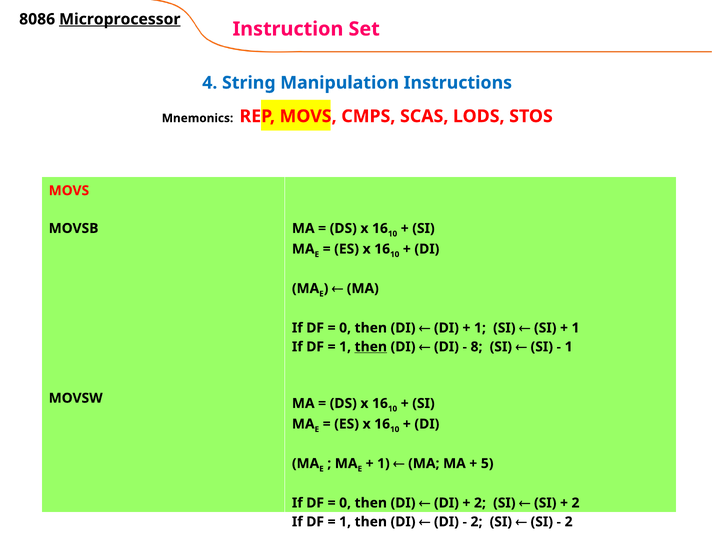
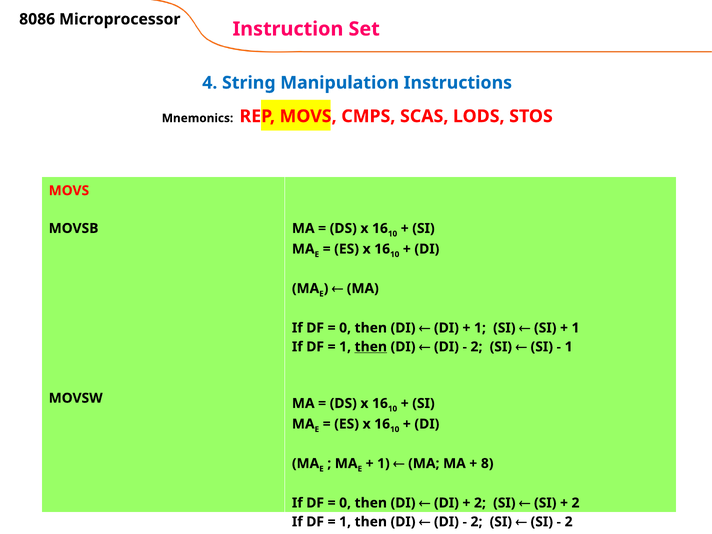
Microprocessor underline: present -> none
8 at (477, 347): 8 -> 2
5: 5 -> 8
